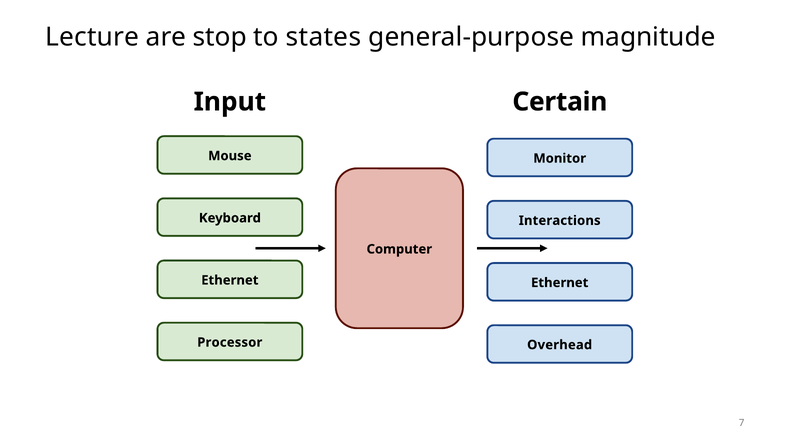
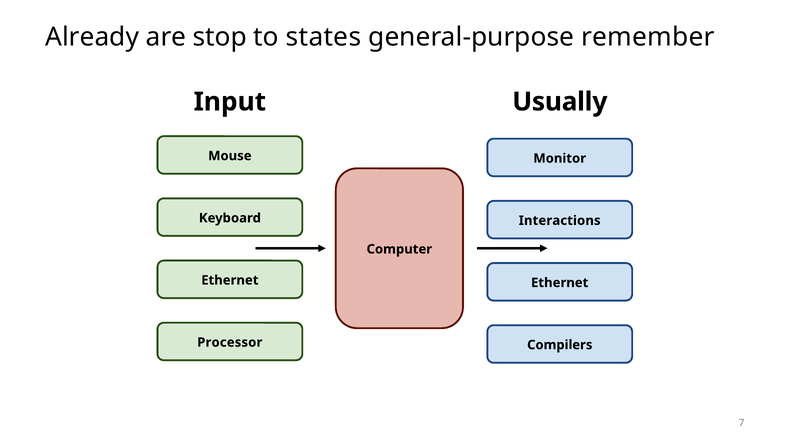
Lecture: Lecture -> Already
magnitude: magnitude -> remember
Certain: Certain -> Usually
Overhead: Overhead -> Compilers
